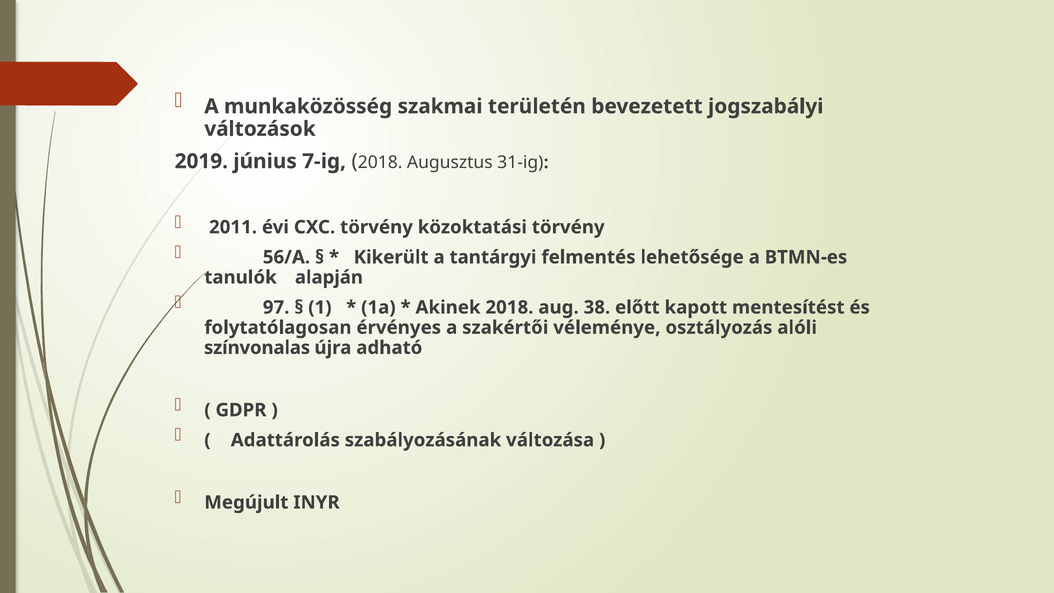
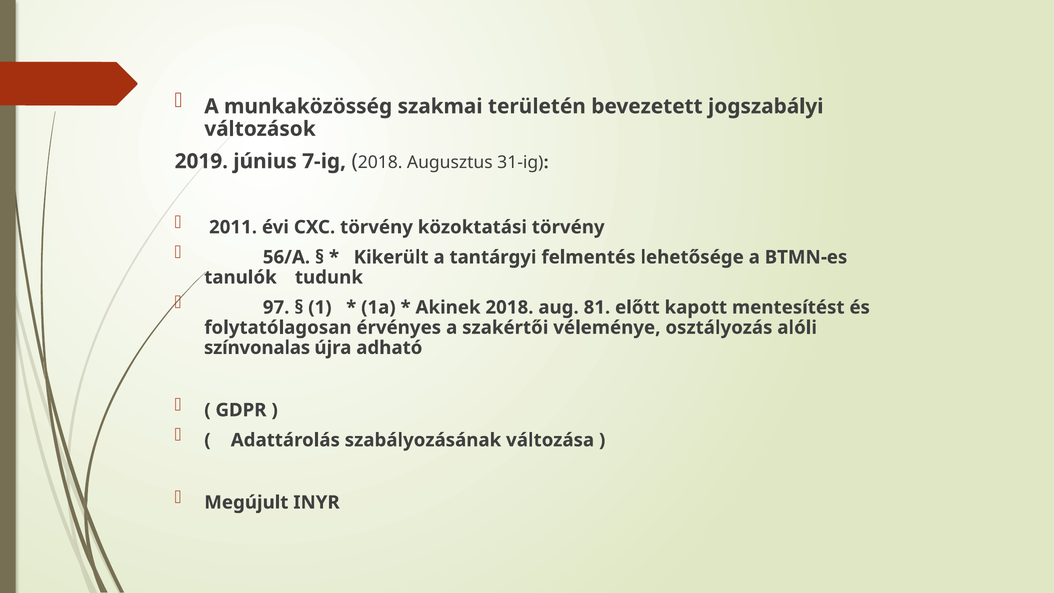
alapján: alapján -> tudunk
38: 38 -> 81
